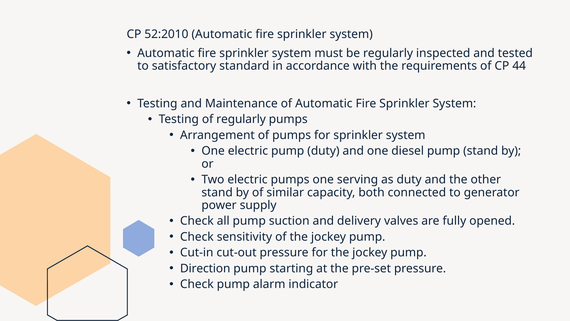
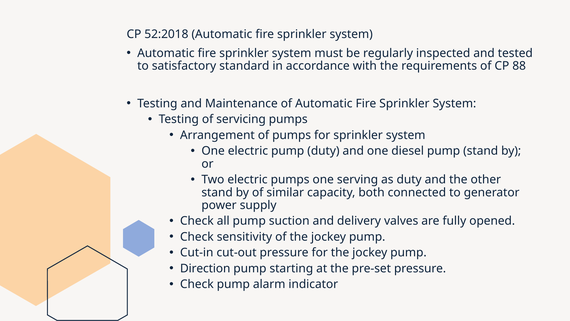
52:2010: 52:2010 -> 52:2018
44: 44 -> 88
of regularly: regularly -> servicing
